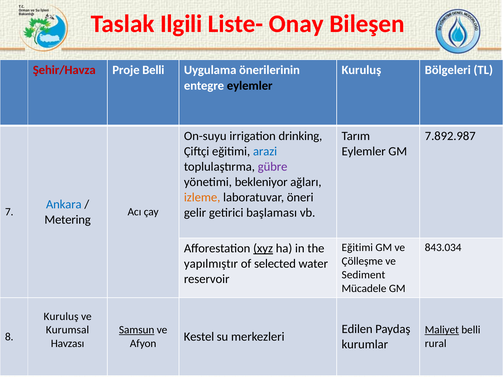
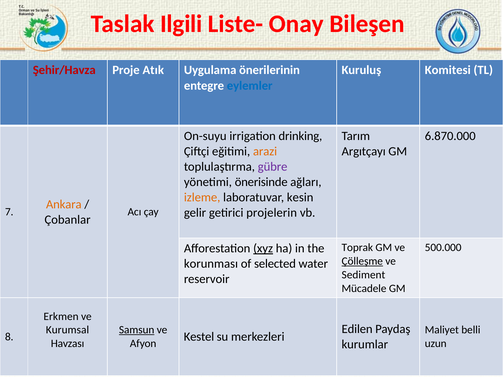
Proje Belli: Belli -> Atık
Bölgeleri: Bölgeleri -> Komitesi
eylemler at (250, 86) colour: black -> blue
7.892.987: 7.892.987 -> 6.870.000
arazi colour: blue -> orange
Eylemler at (364, 151): Eylemler -> Argıtçayı
bekleniyor: bekleniyor -> önerisinde
öneri: öneri -> kesin
Ankara colour: blue -> orange
başlaması: başlaması -> projelerin
Metering: Metering -> Çobanlar
Eğitimi at (357, 248): Eğitimi -> Toprak
843.034: 843.034 -> 500.000
Çölleşme underline: none -> present
yapılmıştır: yapılmıştır -> korunması
Kuruluş at (61, 317): Kuruluş -> Erkmen
Maliyet underline: present -> none
rural: rural -> uzun
